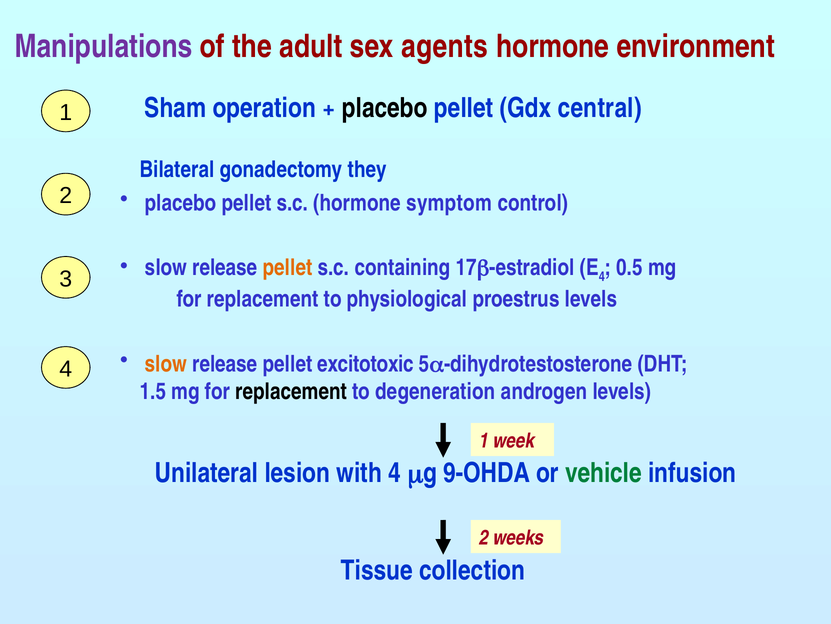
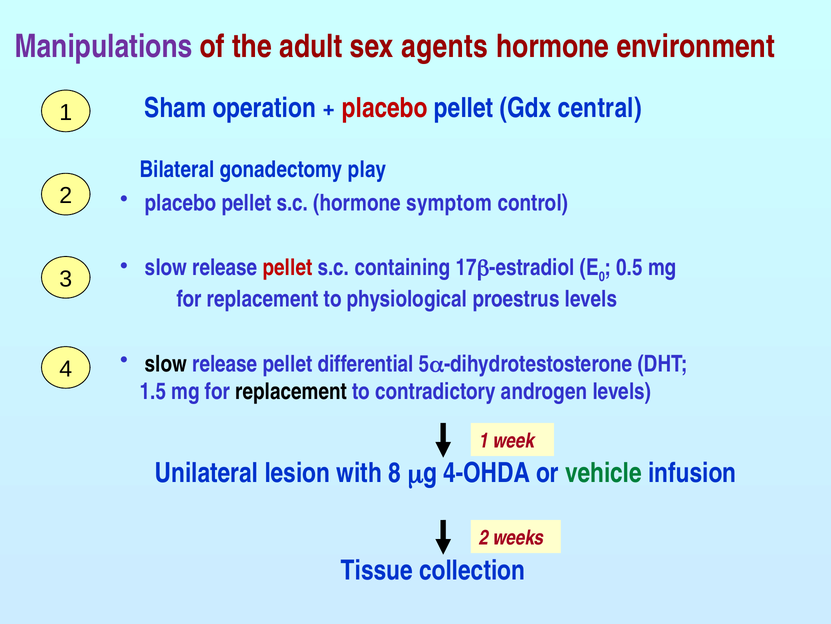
placebo at (385, 108) colour: black -> red
they: they -> play
pellet at (288, 267) colour: orange -> red
4 at (602, 276): 4 -> 0
slow at (166, 364) colour: orange -> black
excitotoxic: excitotoxic -> differential
degeneration: degeneration -> contradictory
with 4: 4 -> 8
9-OHDA: 9-OHDA -> 4-OHDA
